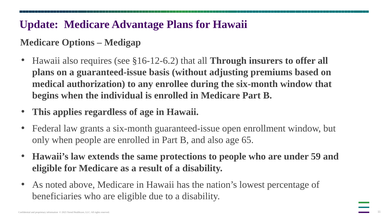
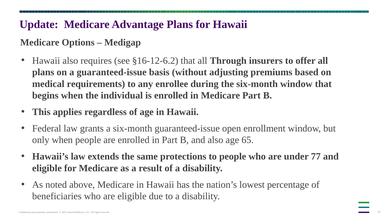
authorization: authorization -> requirements
59: 59 -> 77
